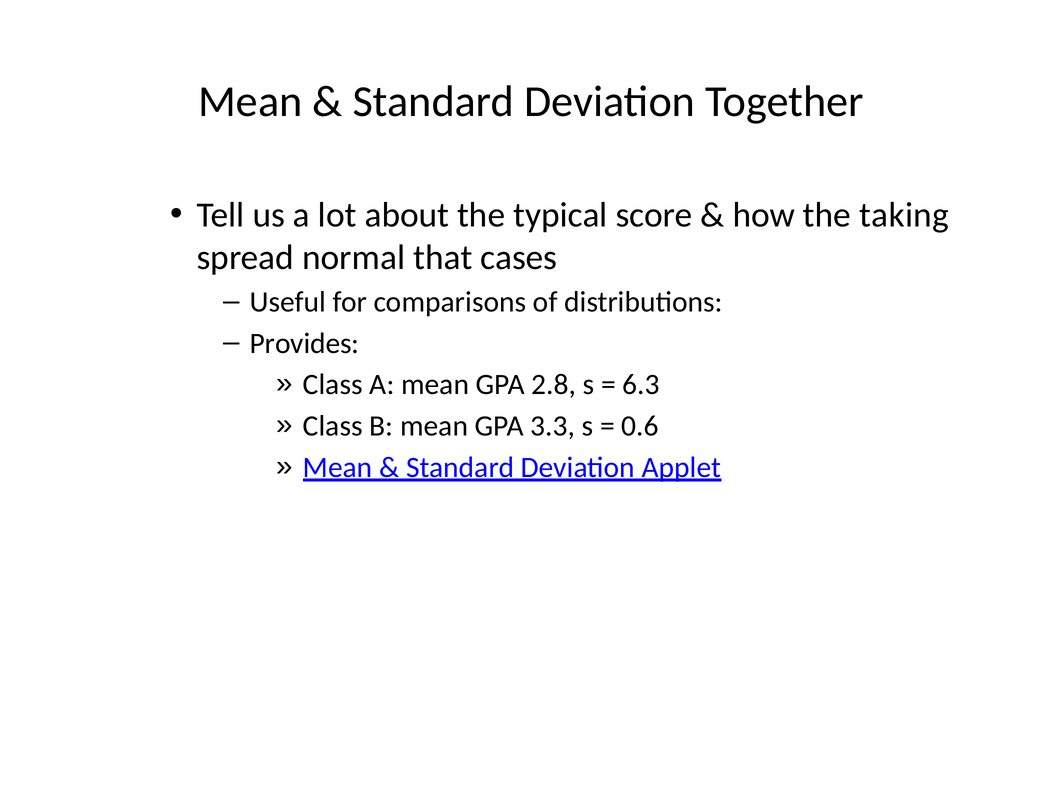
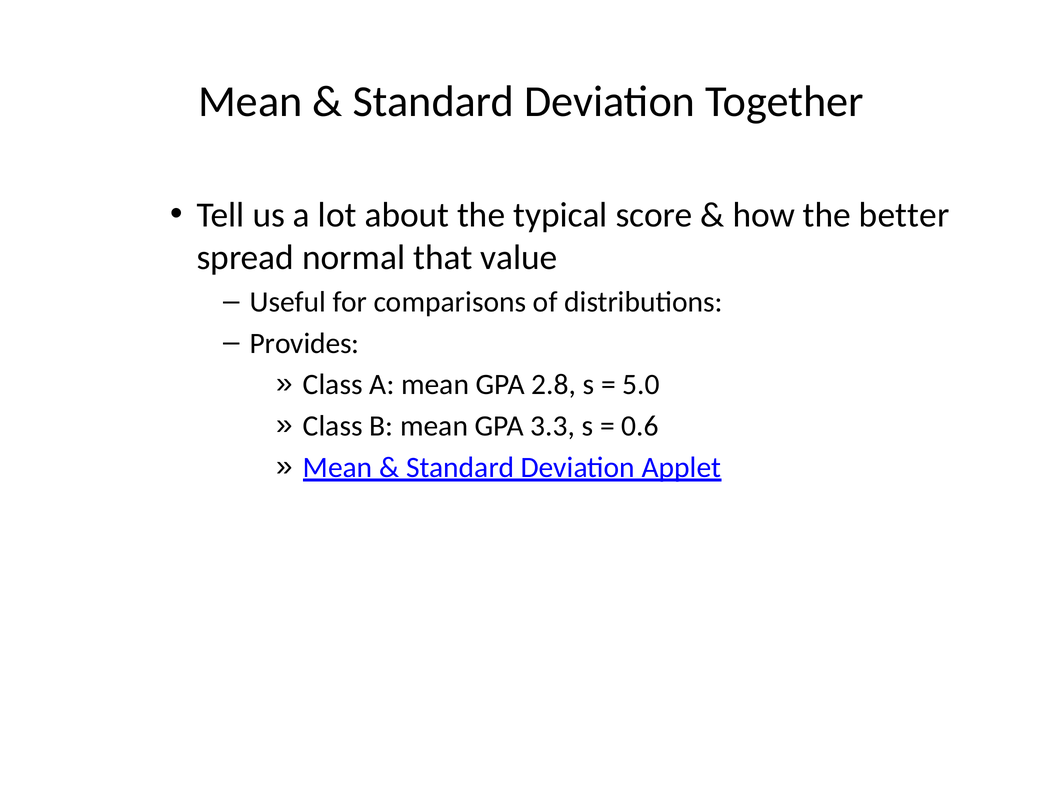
taking: taking -> better
cases: cases -> value
6.3: 6.3 -> 5.0
